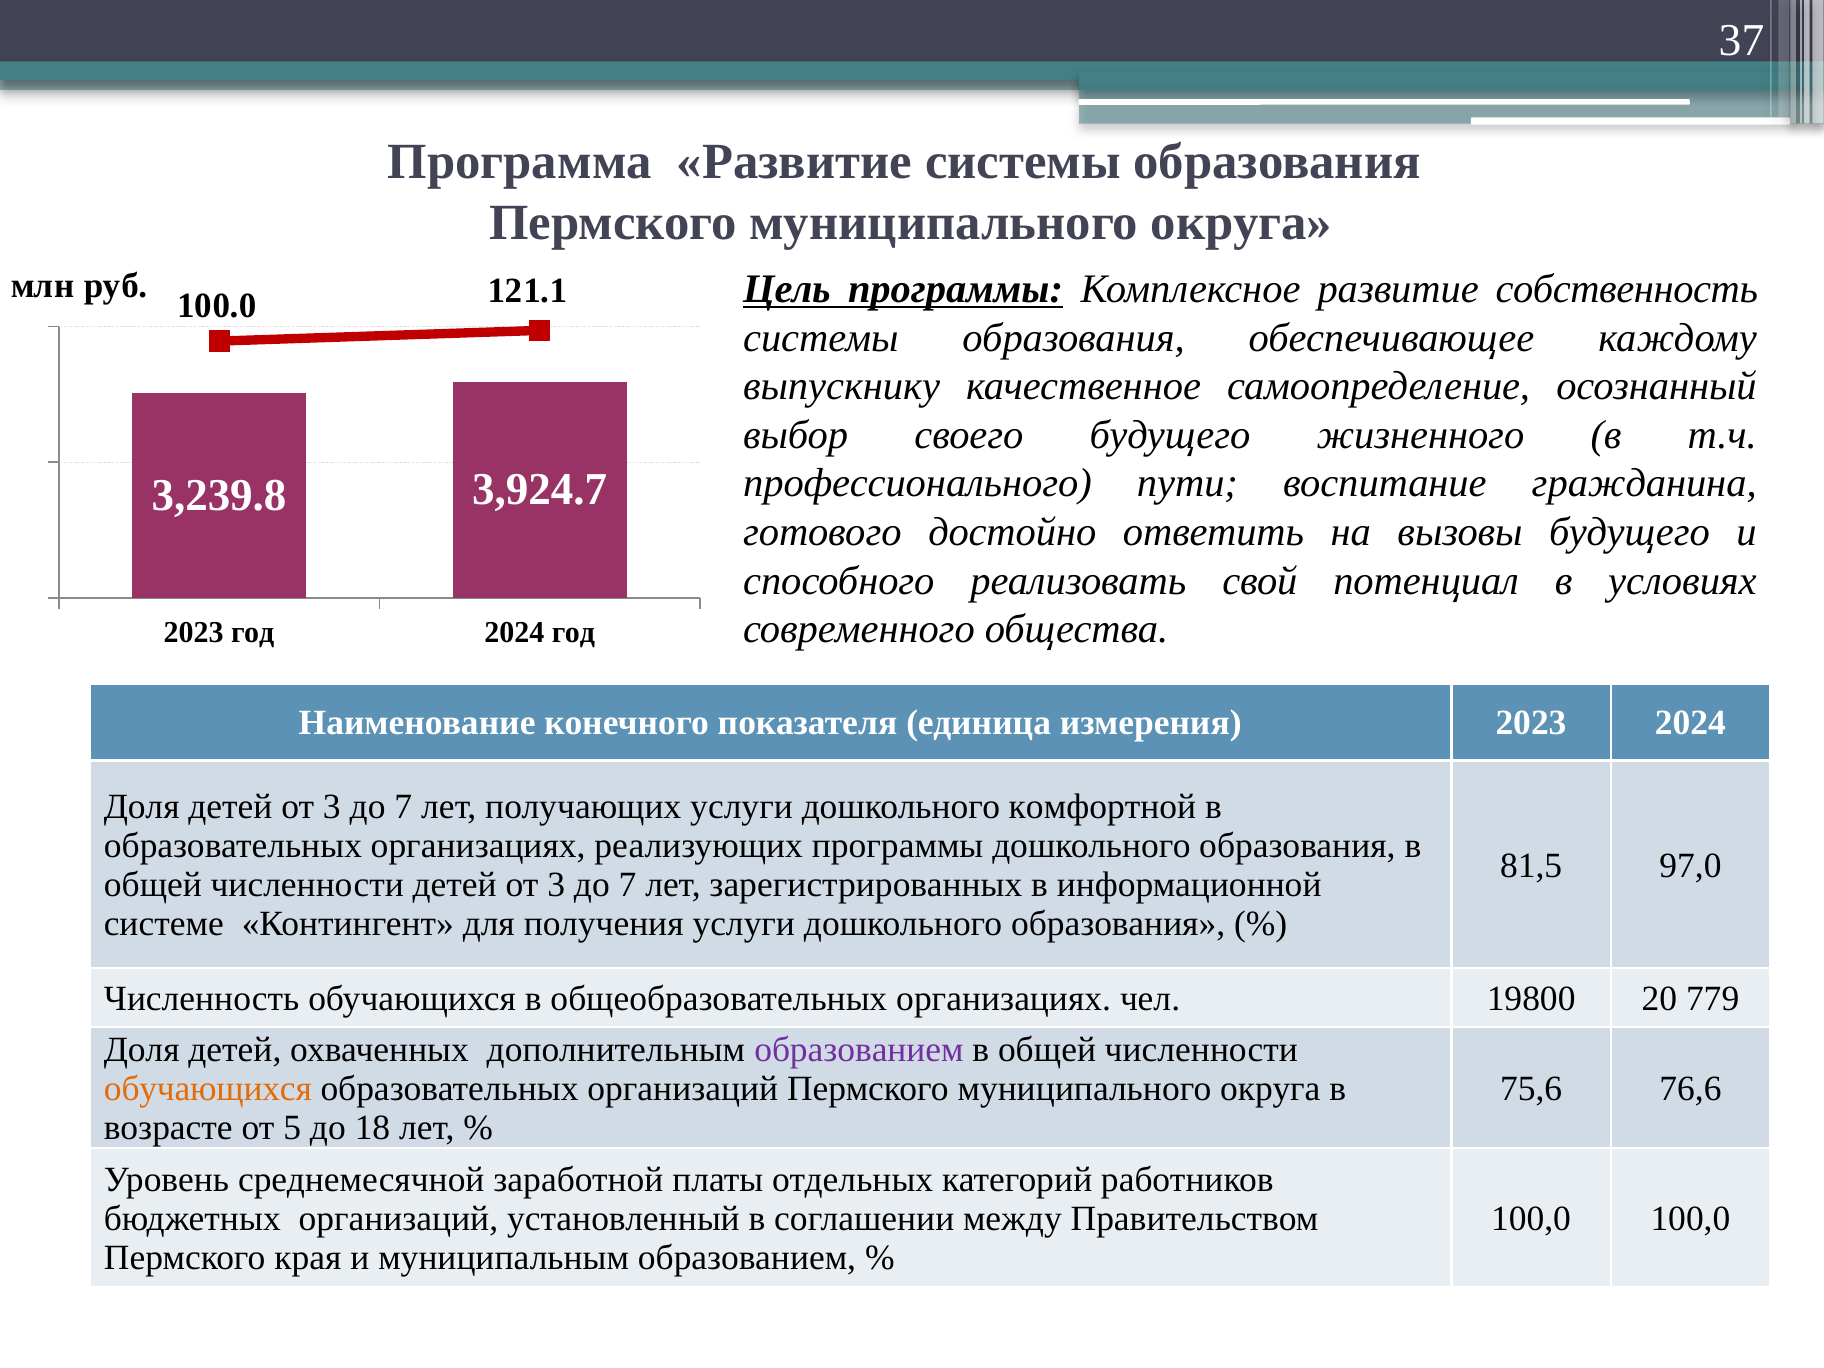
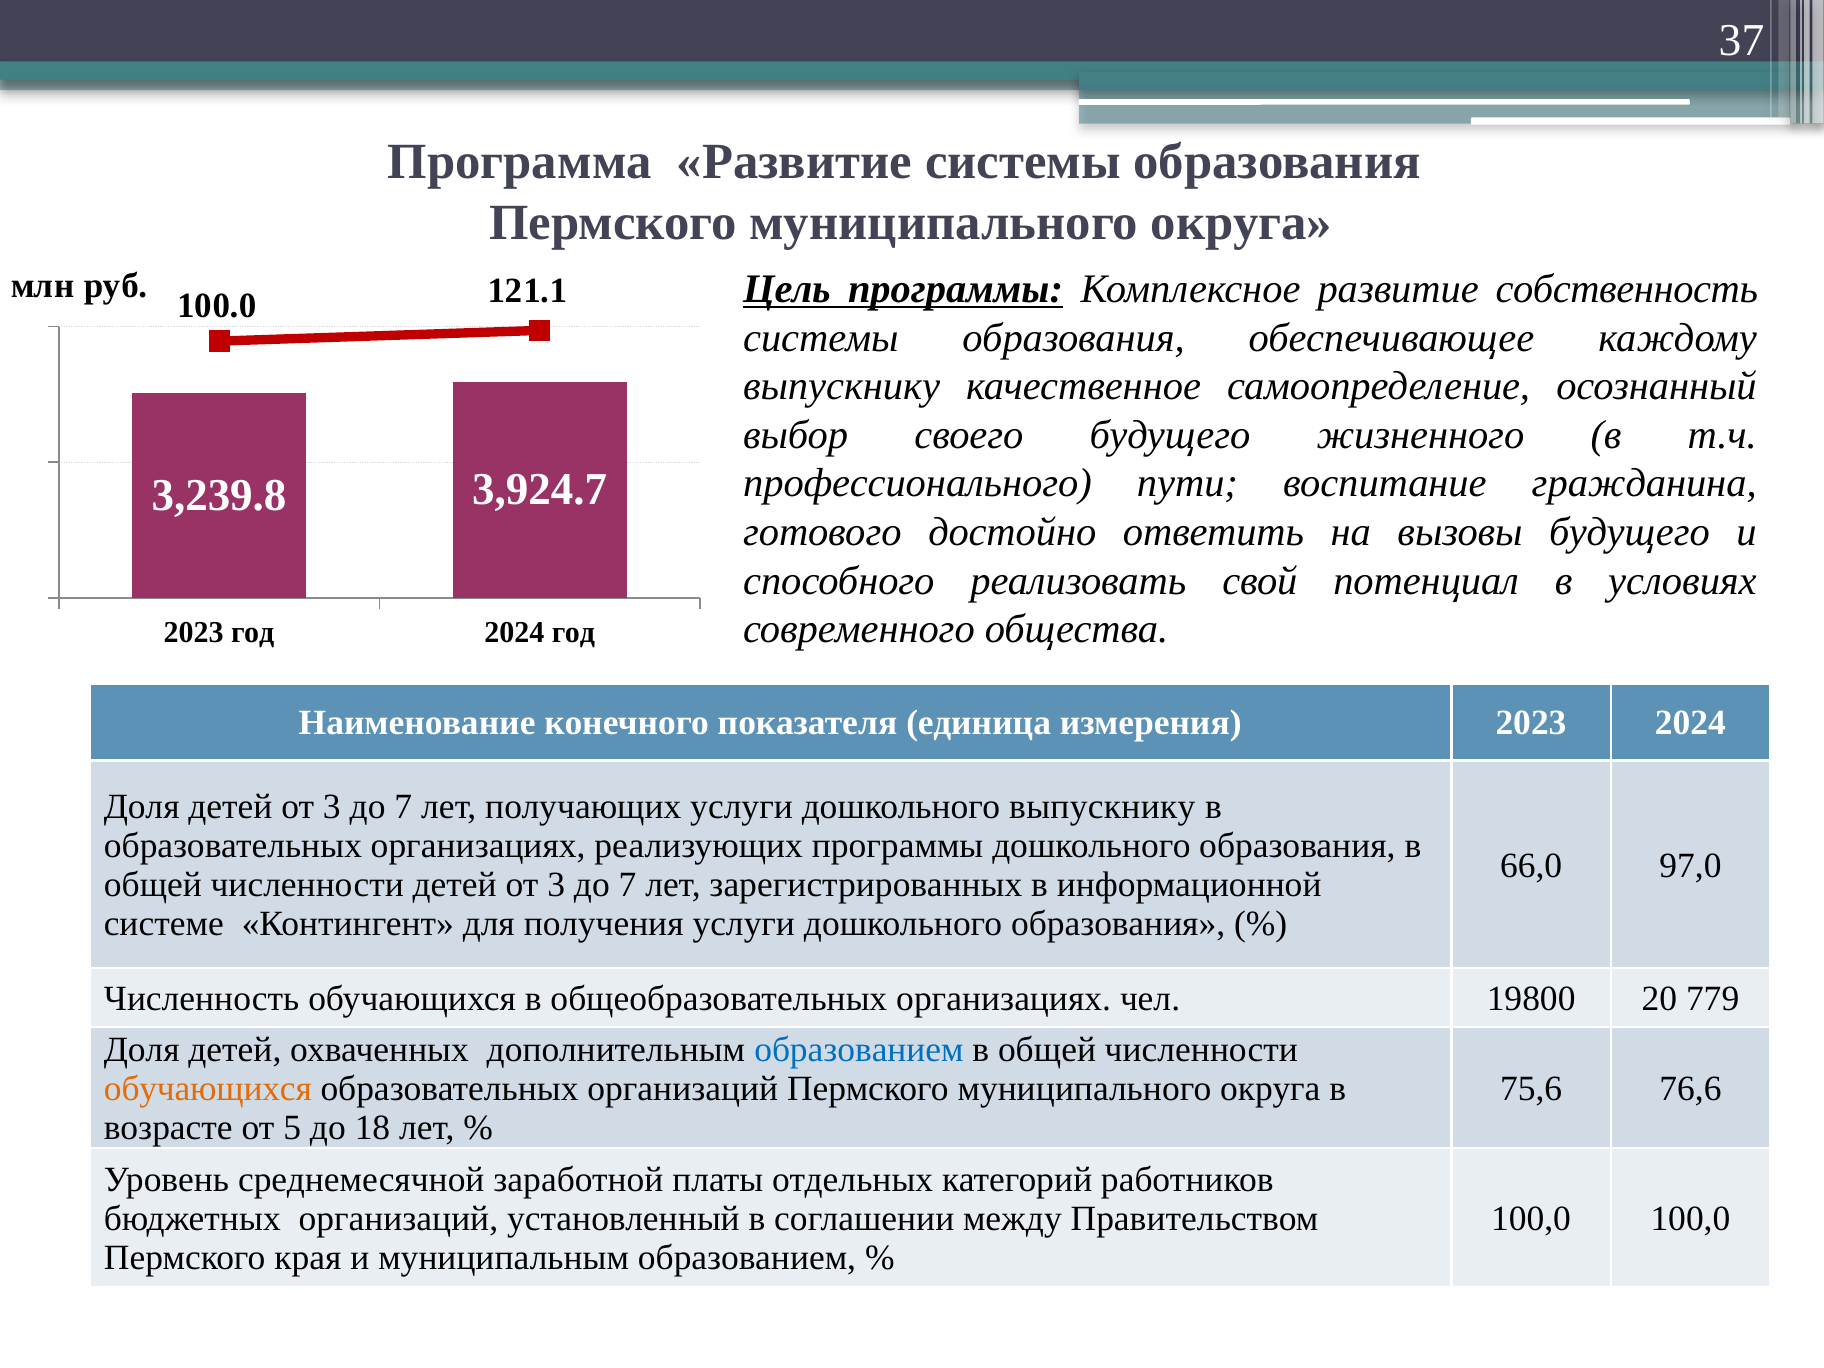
дошкольного комфортной: комфортной -> выпускнику
81,5: 81,5 -> 66,0
образованием at (859, 1050) colour: purple -> blue
